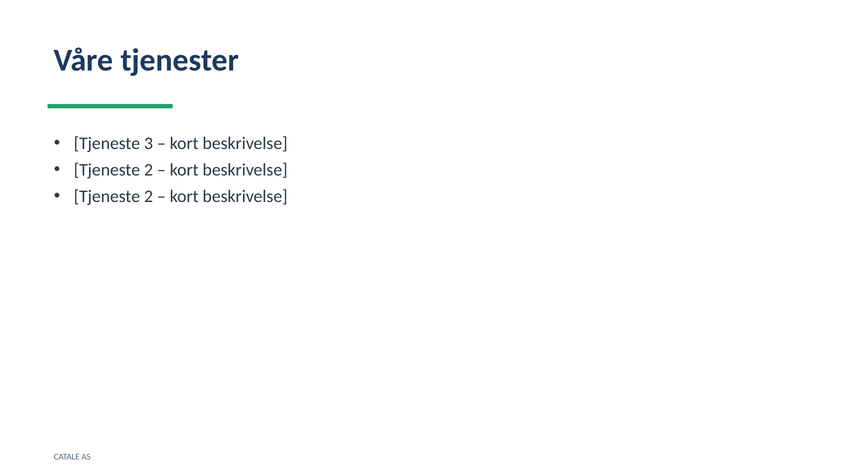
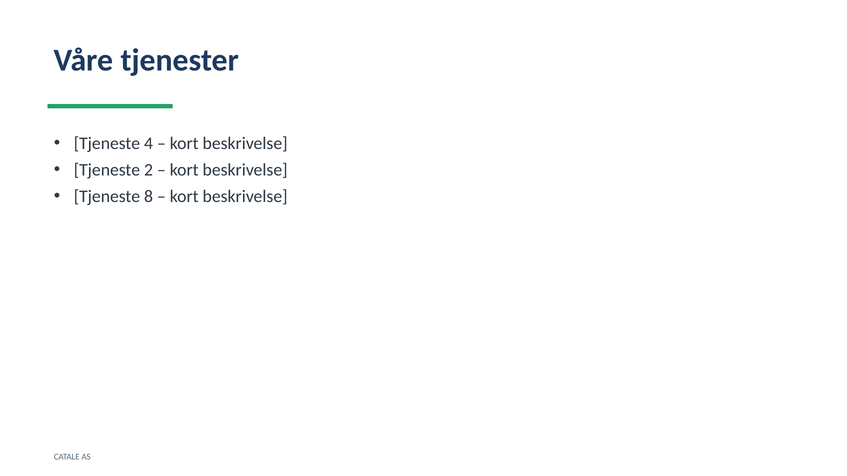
3: 3 -> 4
2 at (148, 196): 2 -> 8
